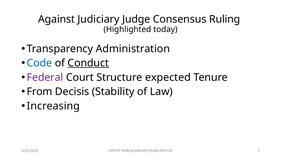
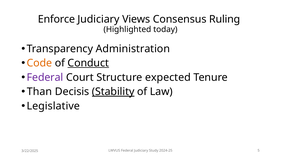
Against: Against -> Enforce
Judge: Judge -> Views
Code colour: blue -> orange
From: From -> Than
Stability underline: none -> present
Increasing: Increasing -> Legislative
